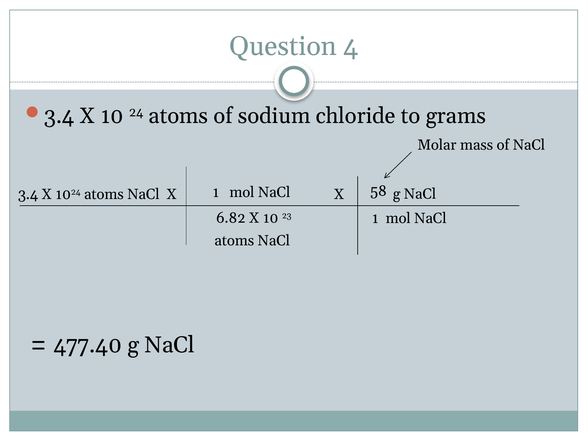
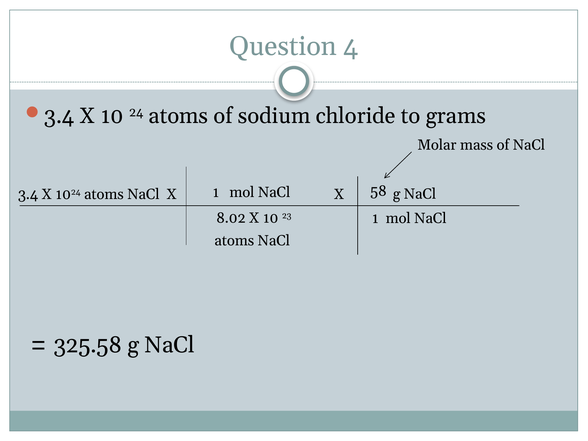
6.82: 6.82 -> 8.02
477.40: 477.40 -> 325.58
